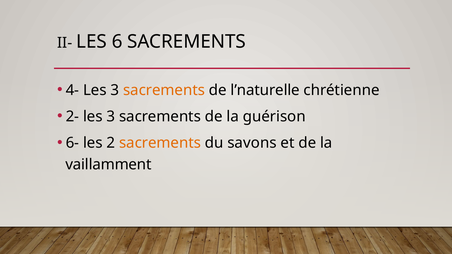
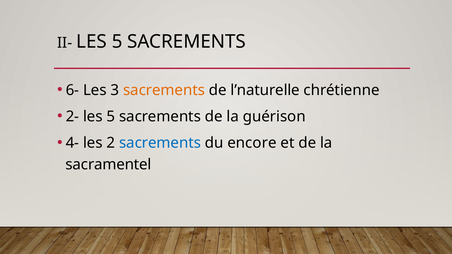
II- LES 6: 6 -> 5
4-: 4- -> 6-
2- les 3: 3 -> 5
6-: 6- -> 4-
sacrements at (160, 143) colour: orange -> blue
savons: savons -> encore
vaillamment: vaillamment -> sacramentel
